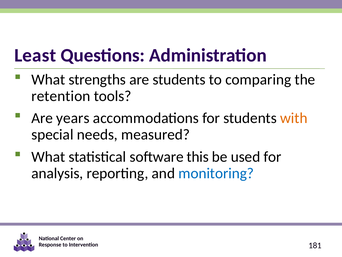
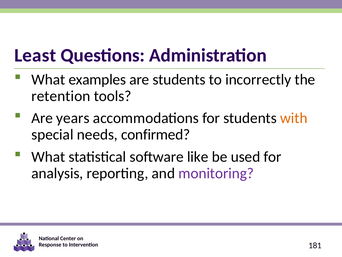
strengths: strengths -> examples
comparing: comparing -> incorrectly
measured: measured -> confirmed
this: this -> like
monitoring colour: blue -> purple
